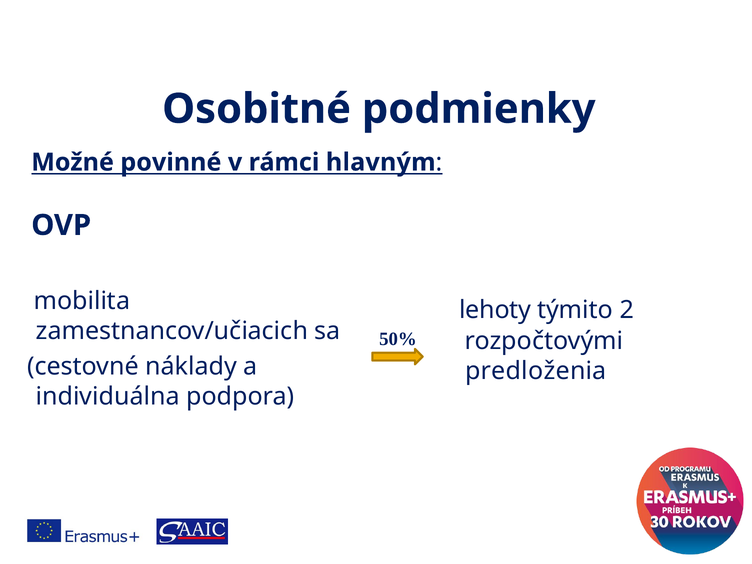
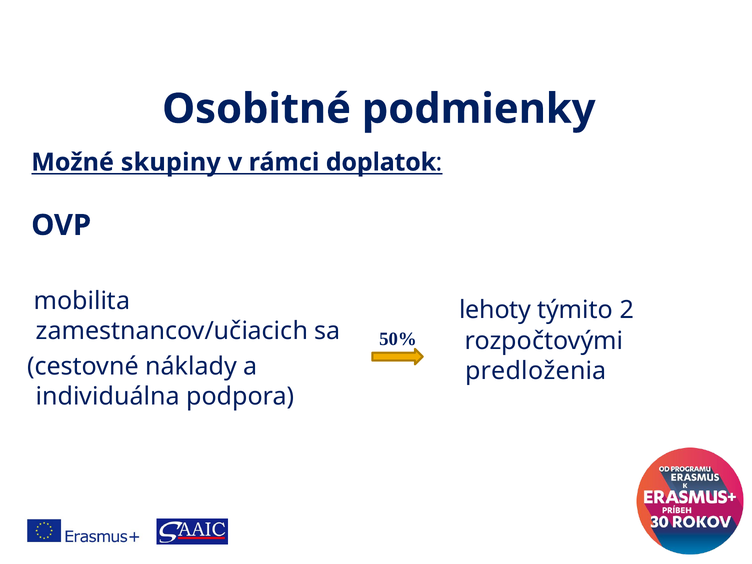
povinné: povinné -> skupiny
hlavným: hlavným -> doplatok
